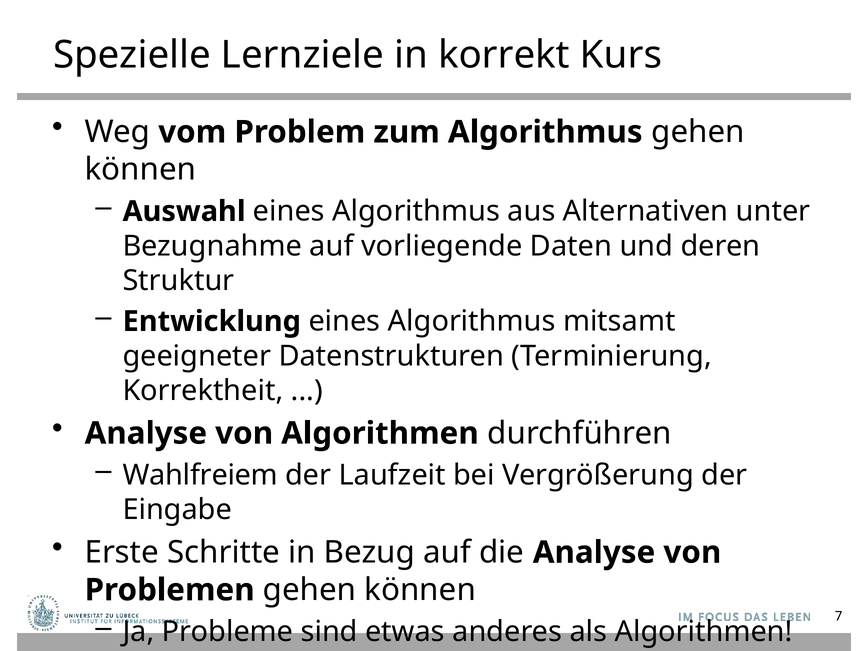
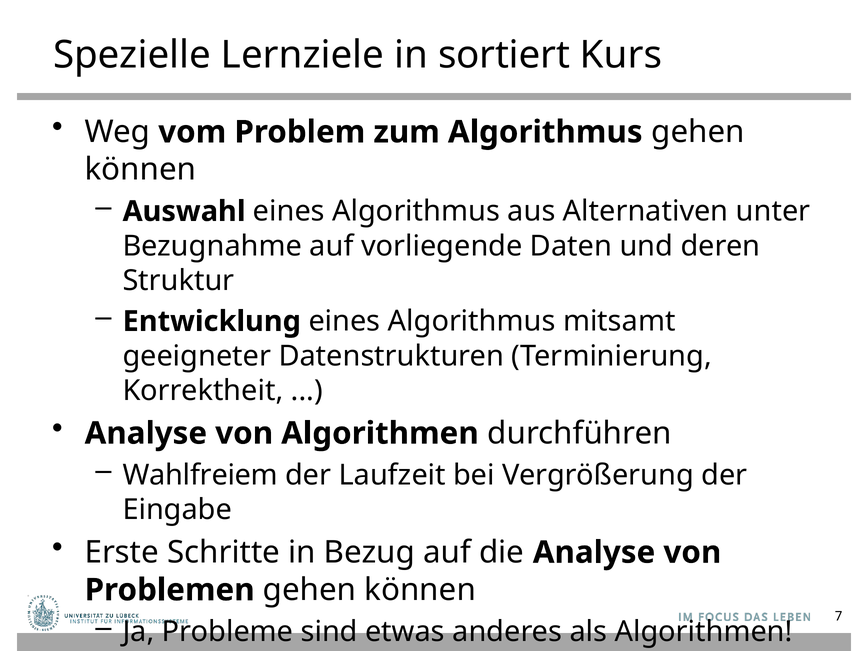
korrekt: korrekt -> sortiert
